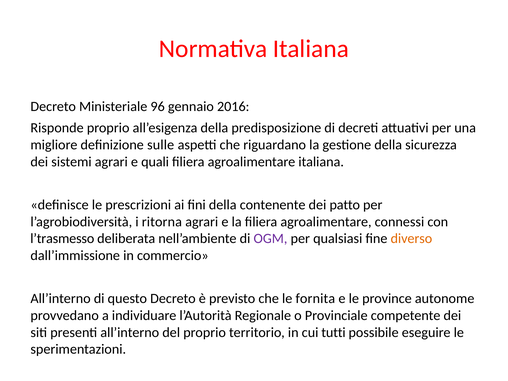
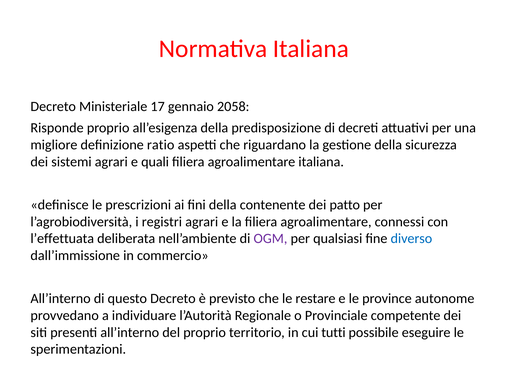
96: 96 -> 17
2016: 2016 -> 2058
sulle: sulle -> ratio
ritorna: ritorna -> registri
l’trasmesso: l’trasmesso -> l’effettuata
diverso colour: orange -> blue
fornita: fornita -> restare
